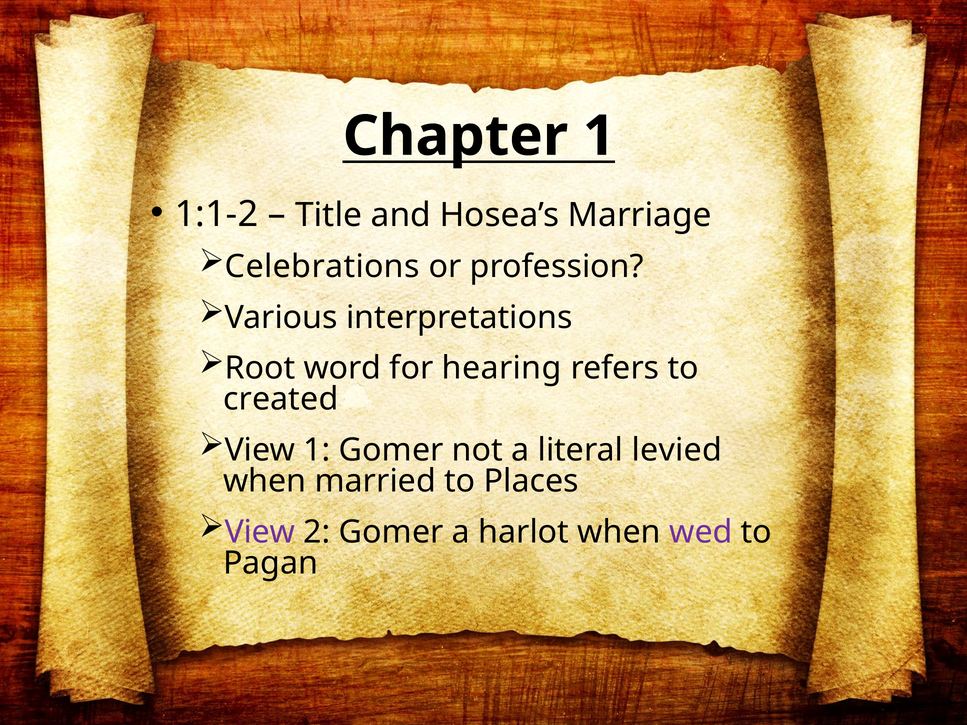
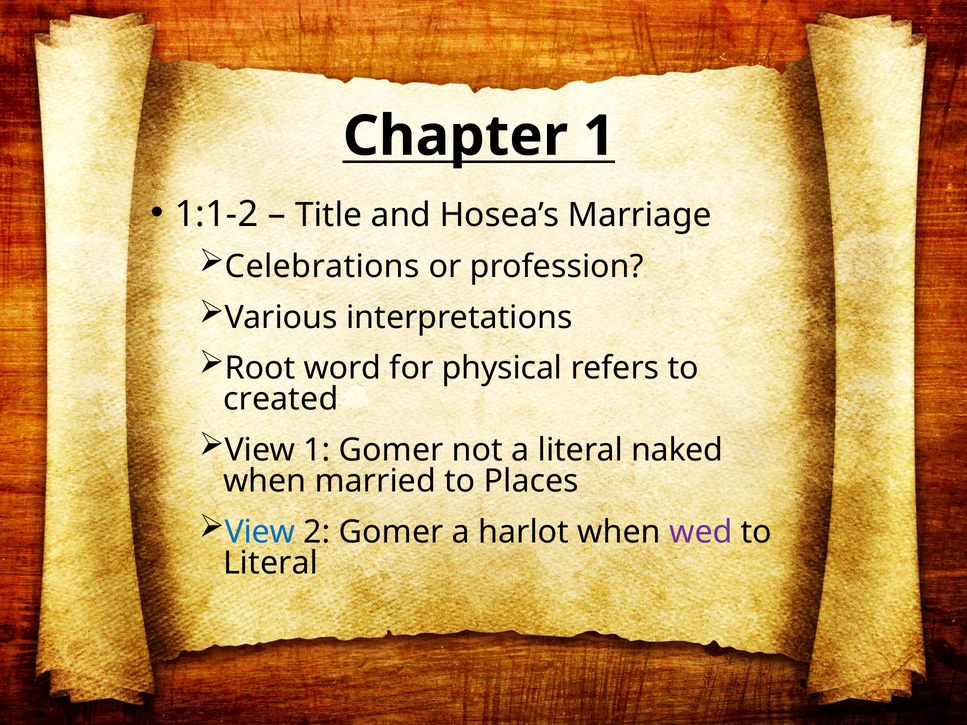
hearing: hearing -> physical
levied: levied -> naked
View at (260, 532) colour: purple -> blue
Pagan at (271, 563): Pagan -> Literal
